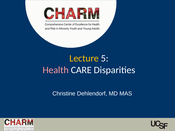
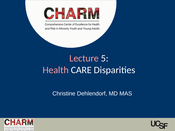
Lecture colour: yellow -> pink
